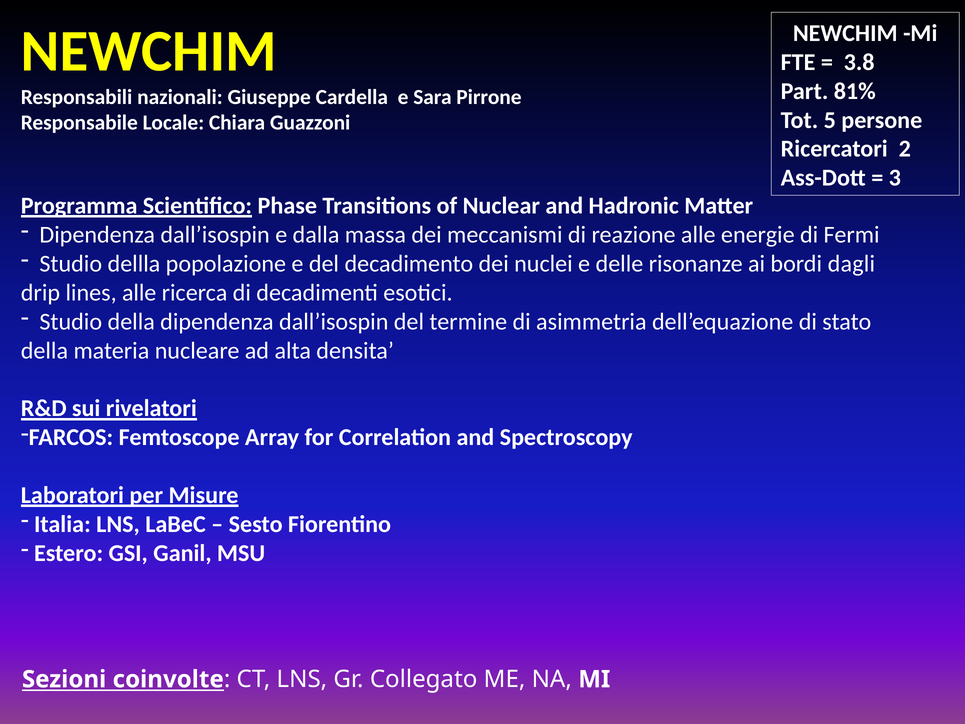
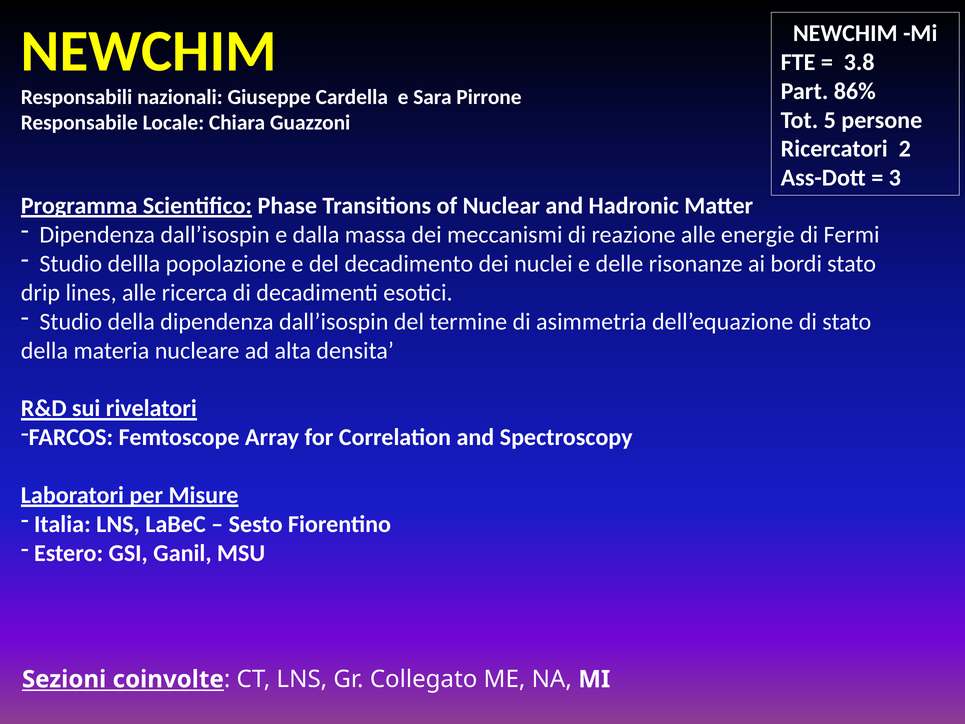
81%: 81% -> 86%
bordi dagli: dagli -> stato
